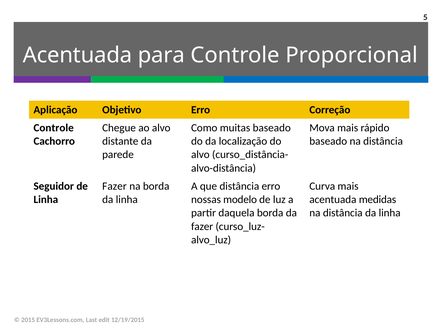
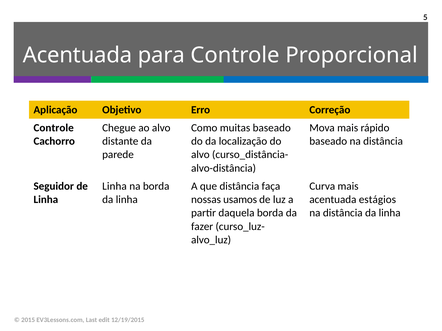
Fazer at (114, 186): Fazer -> Linha
distância erro: erro -> faça
modelo: modelo -> usamos
medidas: medidas -> estágios
